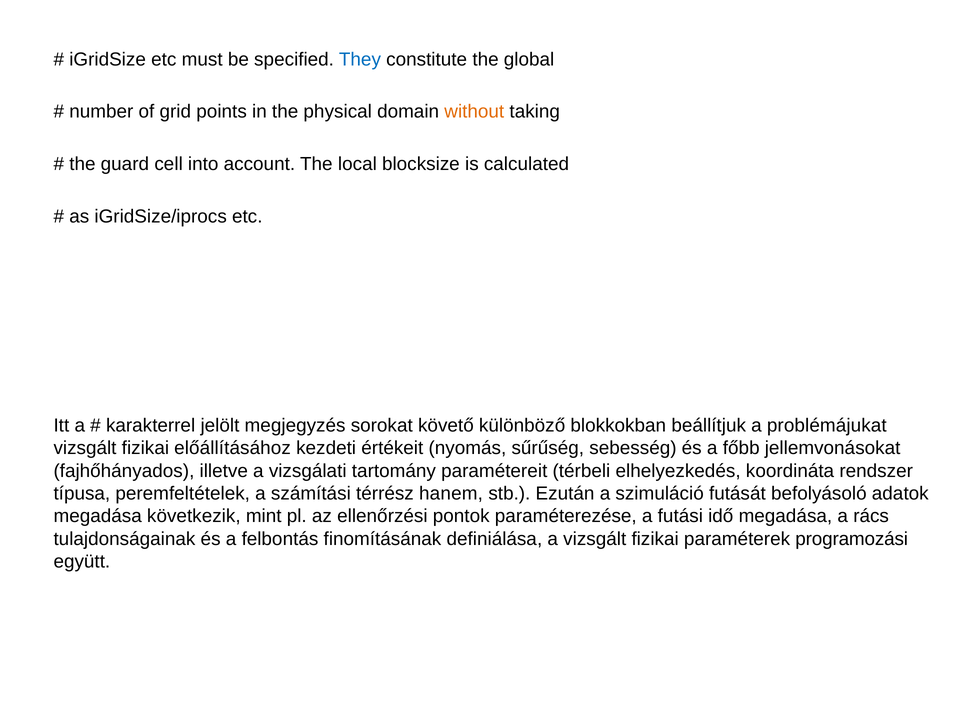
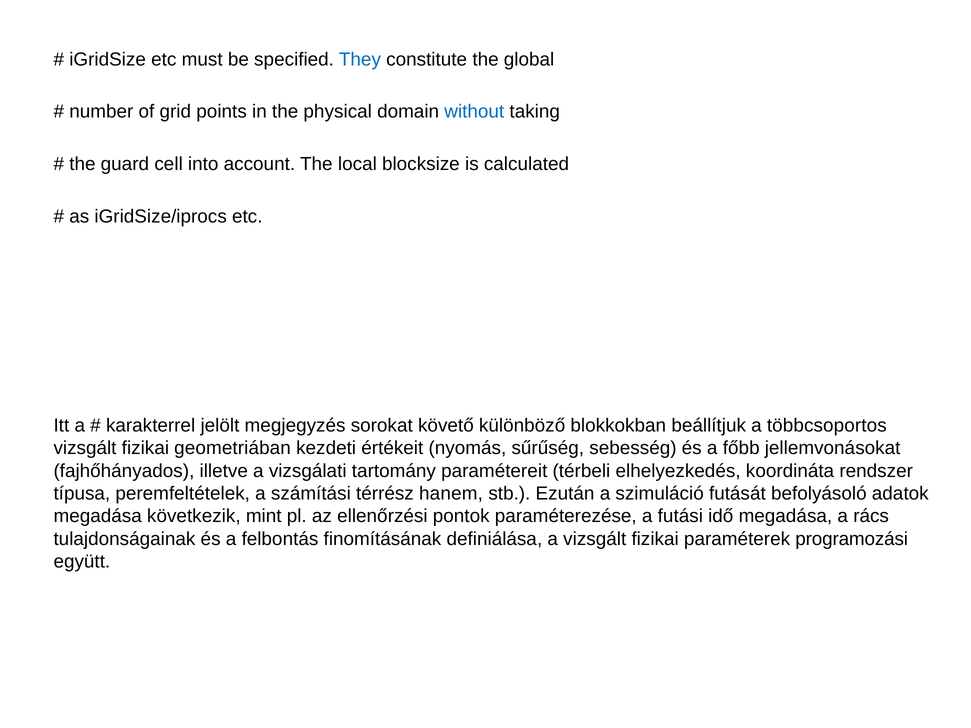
without colour: orange -> blue
problémájukat: problémájukat -> többcsoportos
előállításához: előállításához -> geometriában
